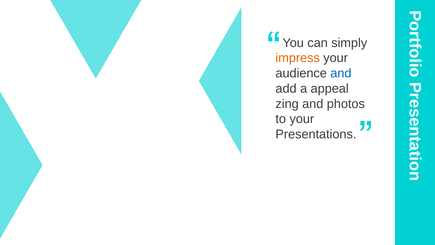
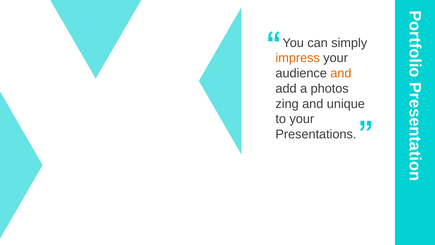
and at (341, 73) colour: blue -> orange
appeal: appeal -> photos
photos: photos -> unique
